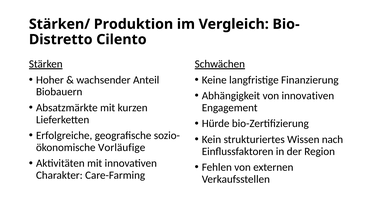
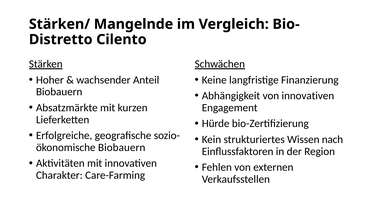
Produktion: Produktion -> Mangelnde
Vorläufige at (122, 148): Vorläufige -> Biobauern
